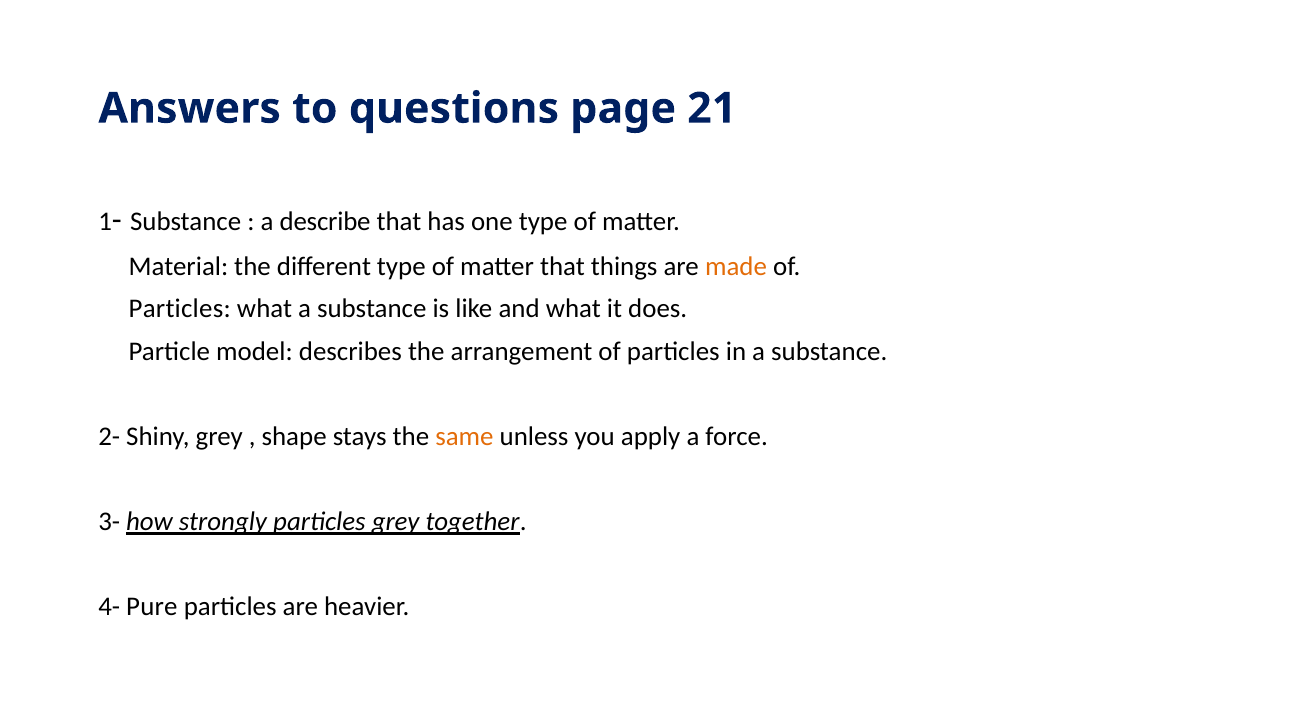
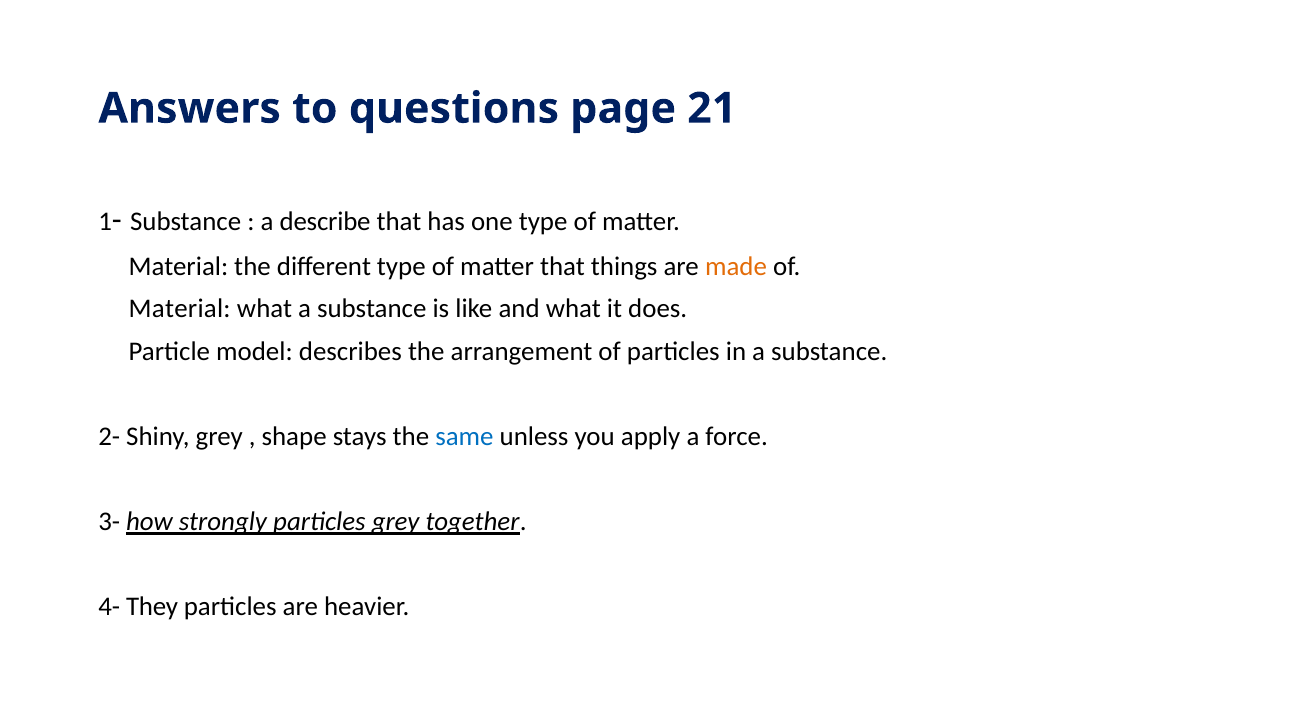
Particles at (180, 309): Particles -> Material
same colour: orange -> blue
Pure: Pure -> They
